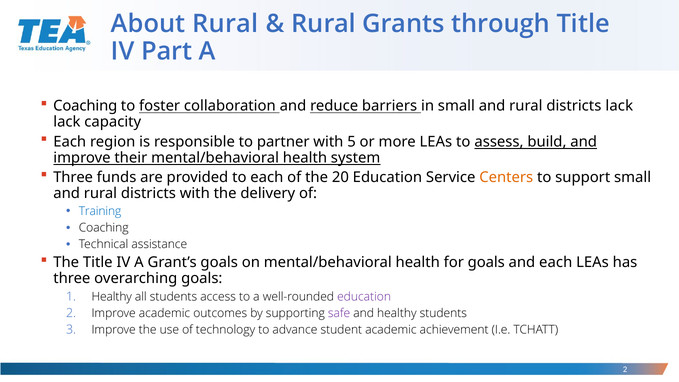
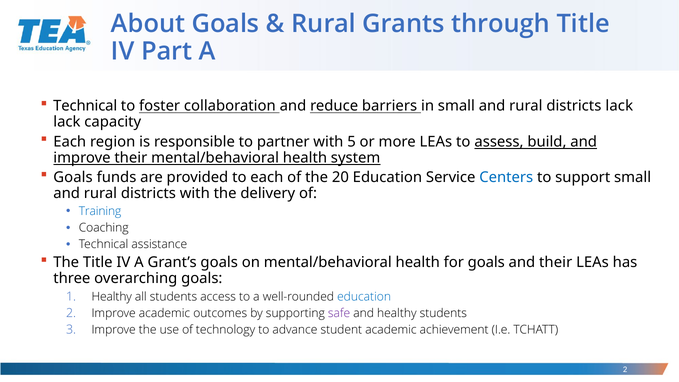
About Rural: Rural -> Goals
Coaching at (85, 106): Coaching -> Technical
Three at (73, 177): Three -> Goals
Centers colour: orange -> blue
and each: each -> their
education at (364, 296) colour: purple -> blue
